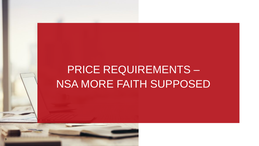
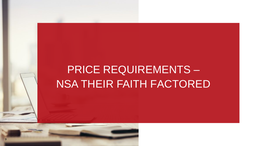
MORE: MORE -> THEIR
SUPPOSED: SUPPOSED -> FACTORED
